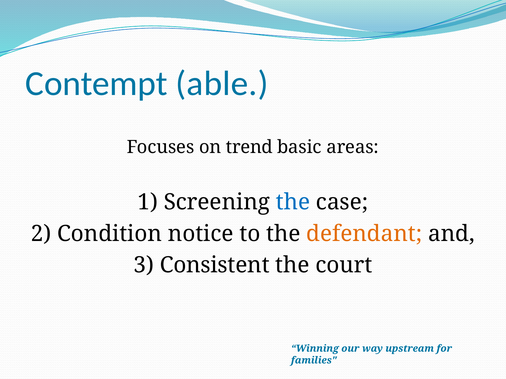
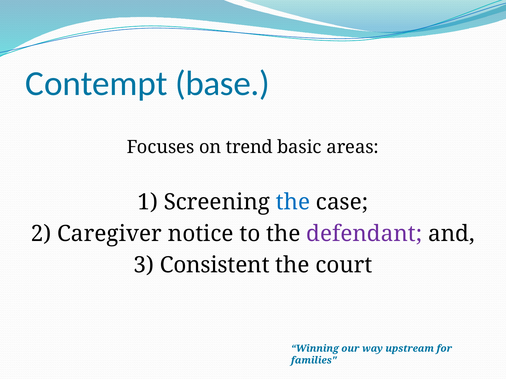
able: able -> base
Condition: Condition -> Caregiver
defendant colour: orange -> purple
